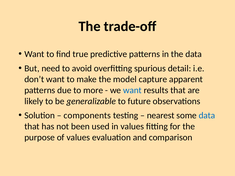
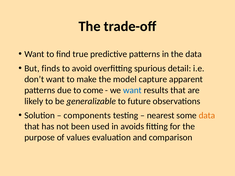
need: need -> finds
more: more -> come
data at (207, 116) colour: blue -> orange
in values: values -> avoids
